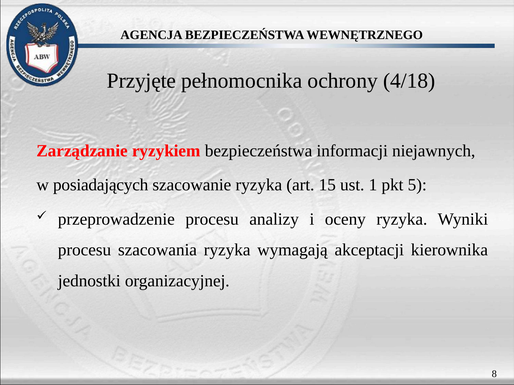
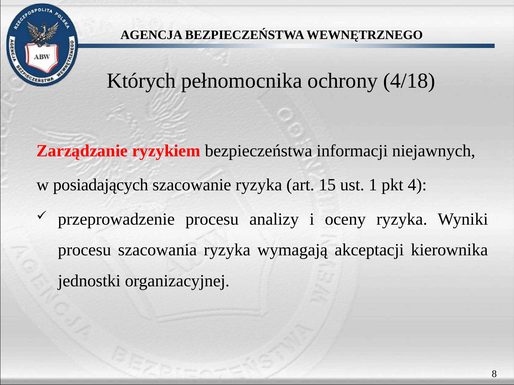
Przyjęte: Przyjęte -> Których
5: 5 -> 4
